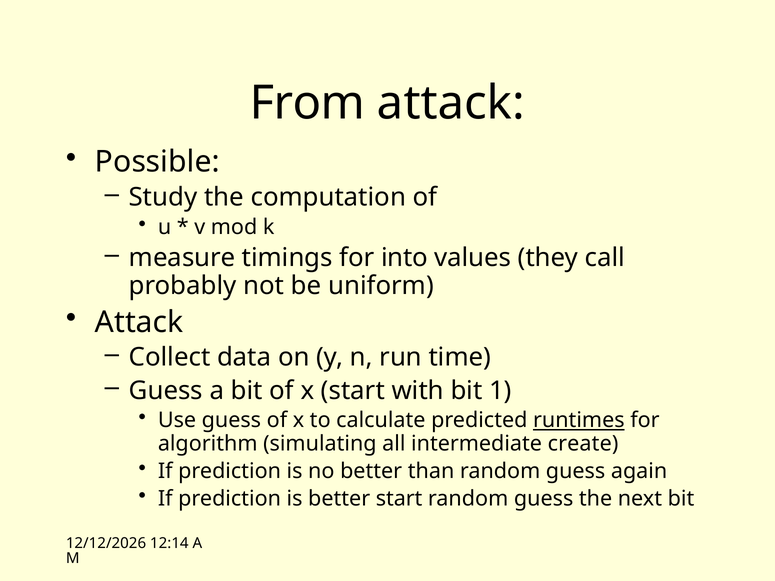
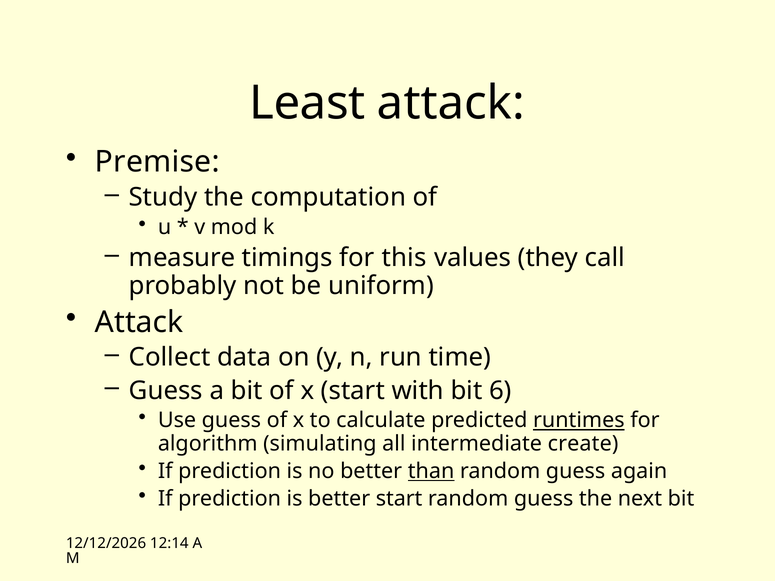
From: From -> Least
Possible: Possible -> Premise
into: into -> this
1: 1 -> 6
than underline: none -> present
